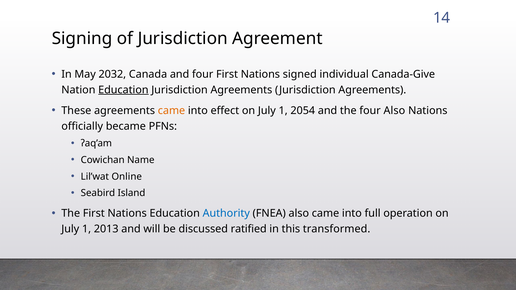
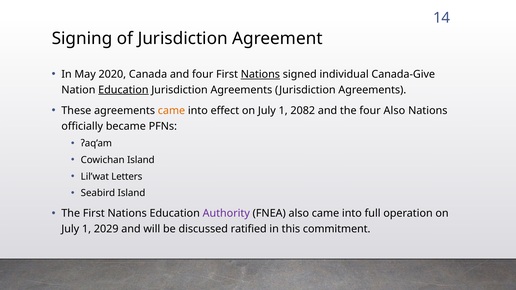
2032: 2032 -> 2020
Nations at (260, 74) underline: none -> present
2054: 2054 -> 2082
Cowichan Name: Name -> Island
Online: Online -> Letters
Authority colour: blue -> purple
2013: 2013 -> 2029
transformed: transformed -> commitment
